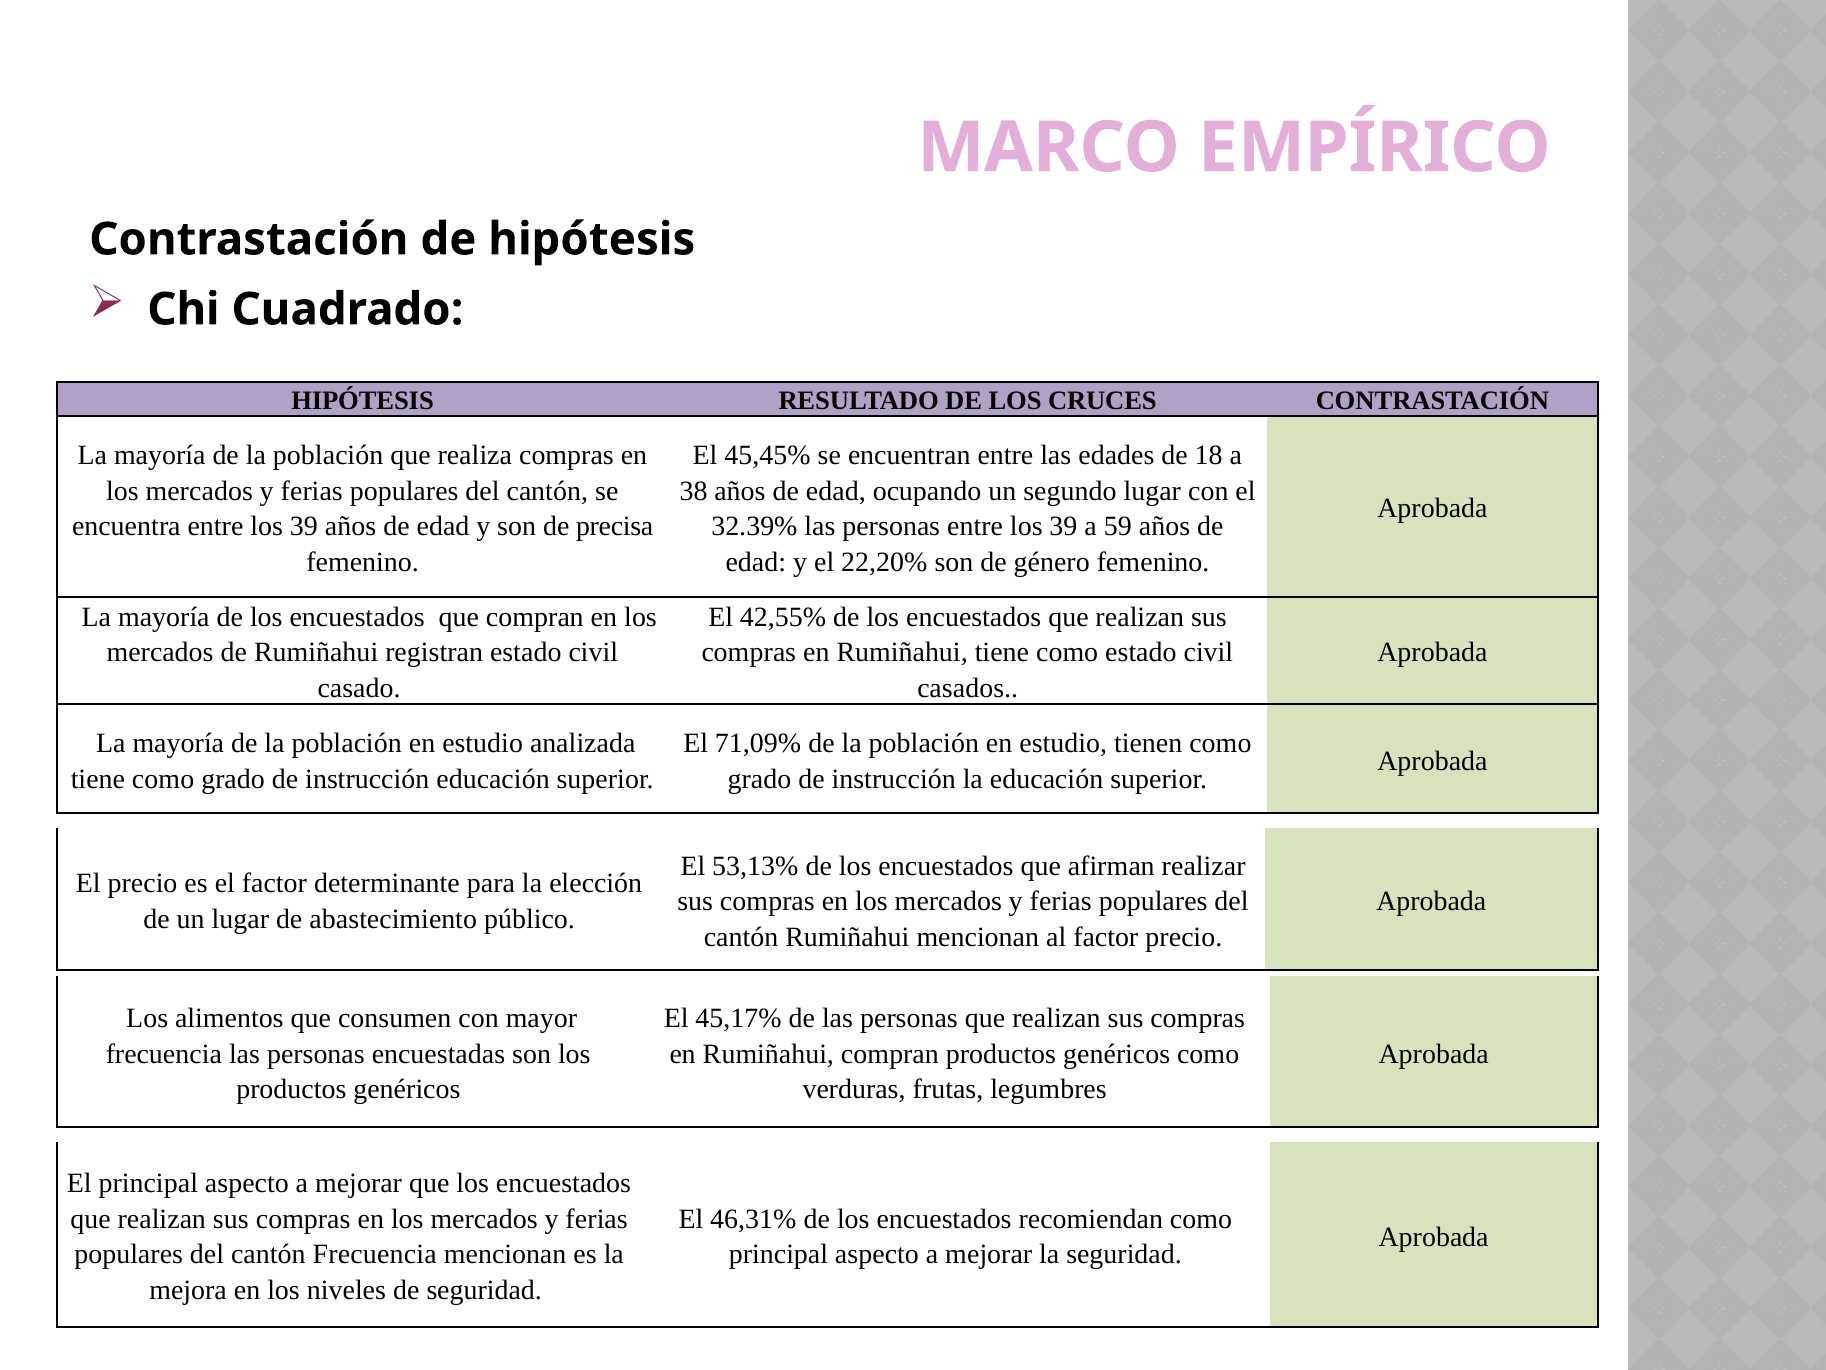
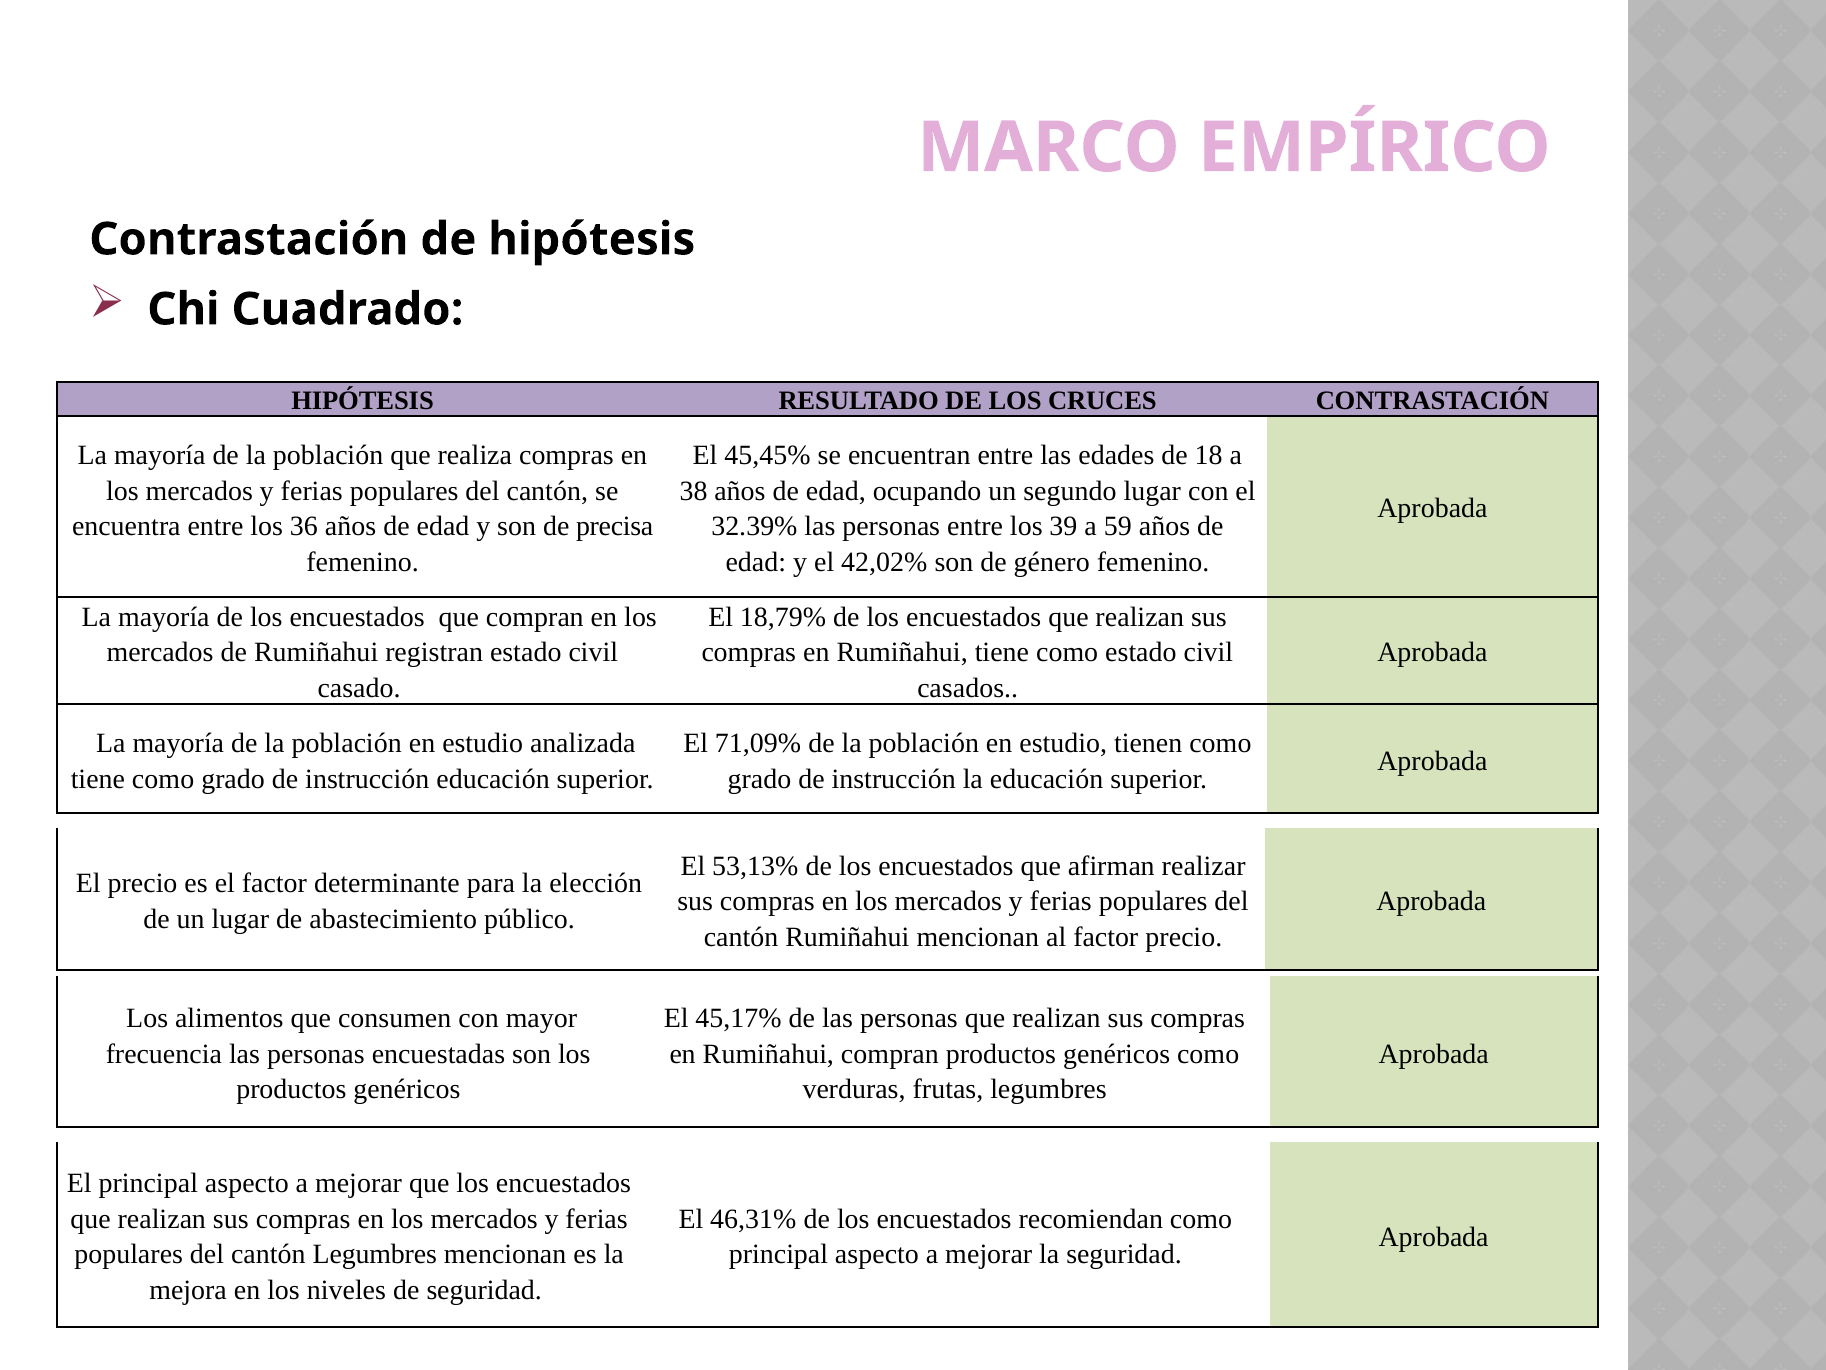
encuentra entre los 39: 39 -> 36
22,20%: 22,20% -> 42,02%
42,55%: 42,55% -> 18,79%
cantón Frecuencia: Frecuencia -> Legumbres
